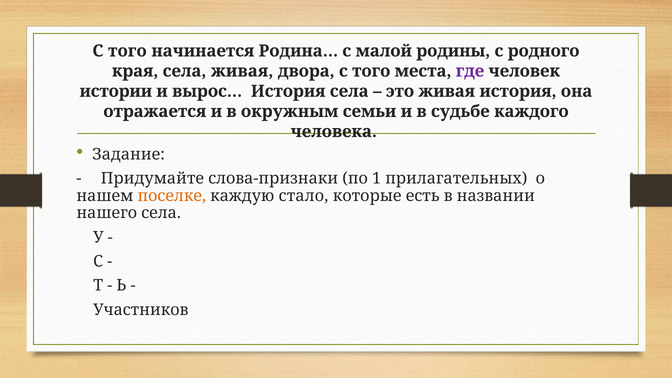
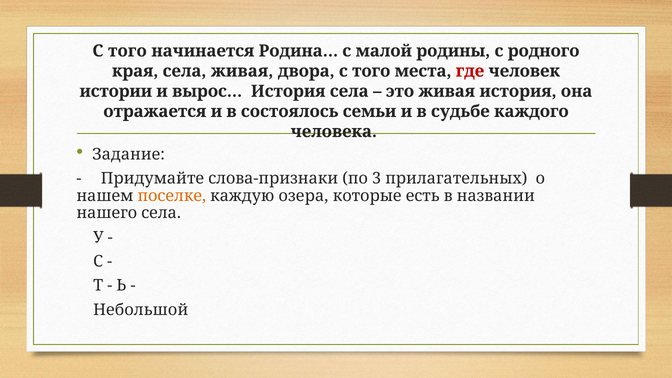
где colour: purple -> red
окружным: окружным -> состоялось
1: 1 -> 3
стало: стало -> озера
Участников: Участников -> Небольшой
